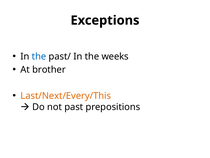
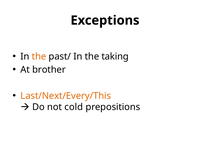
the at (39, 56) colour: blue -> orange
weeks: weeks -> taking
past: past -> cold
